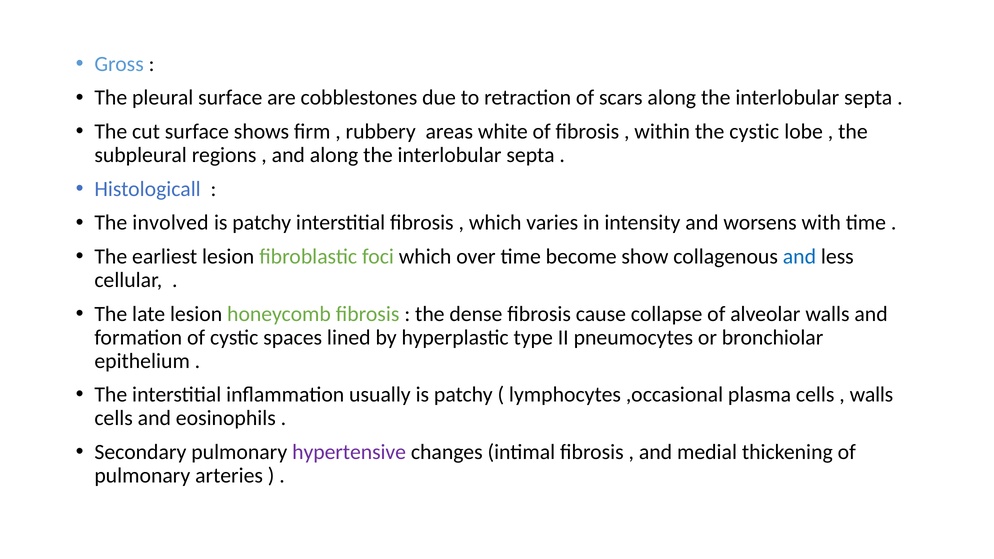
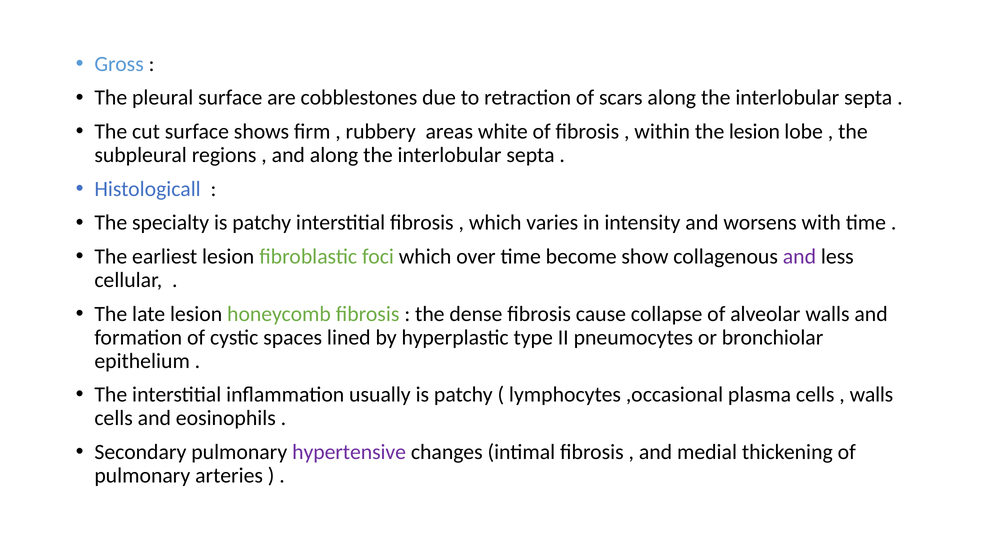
the cystic: cystic -> lesion
involved: involved -> specialty
and at (799, 257) colour: blue -> purple
